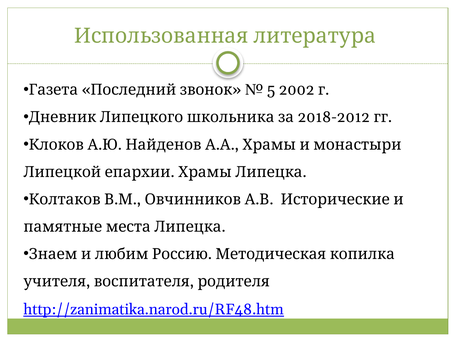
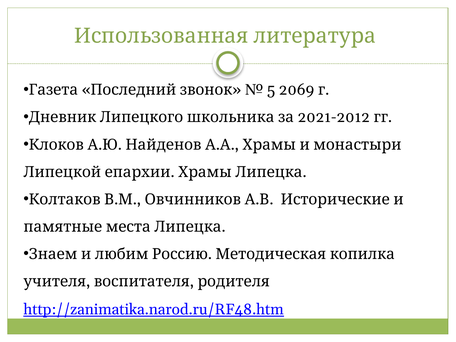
2002: 2002 -> 2069
2018-2012: 2018-2012 -> 2021-2012
